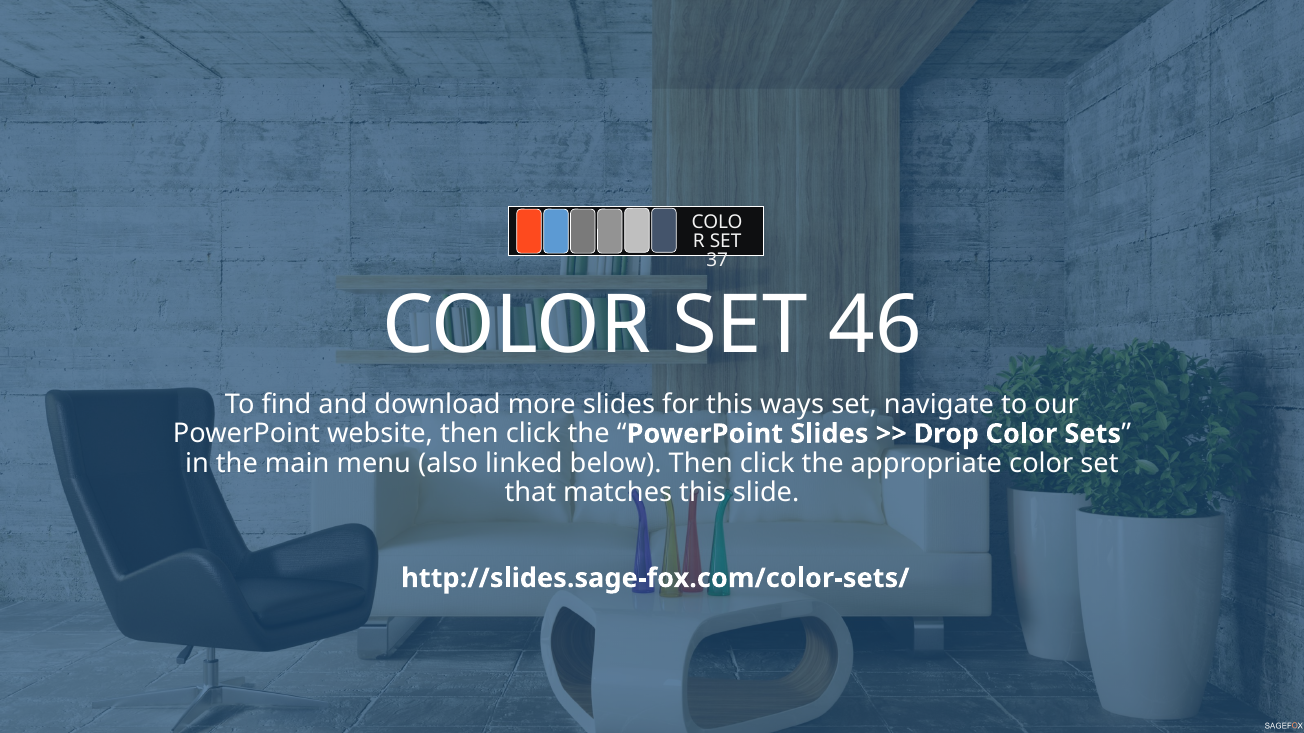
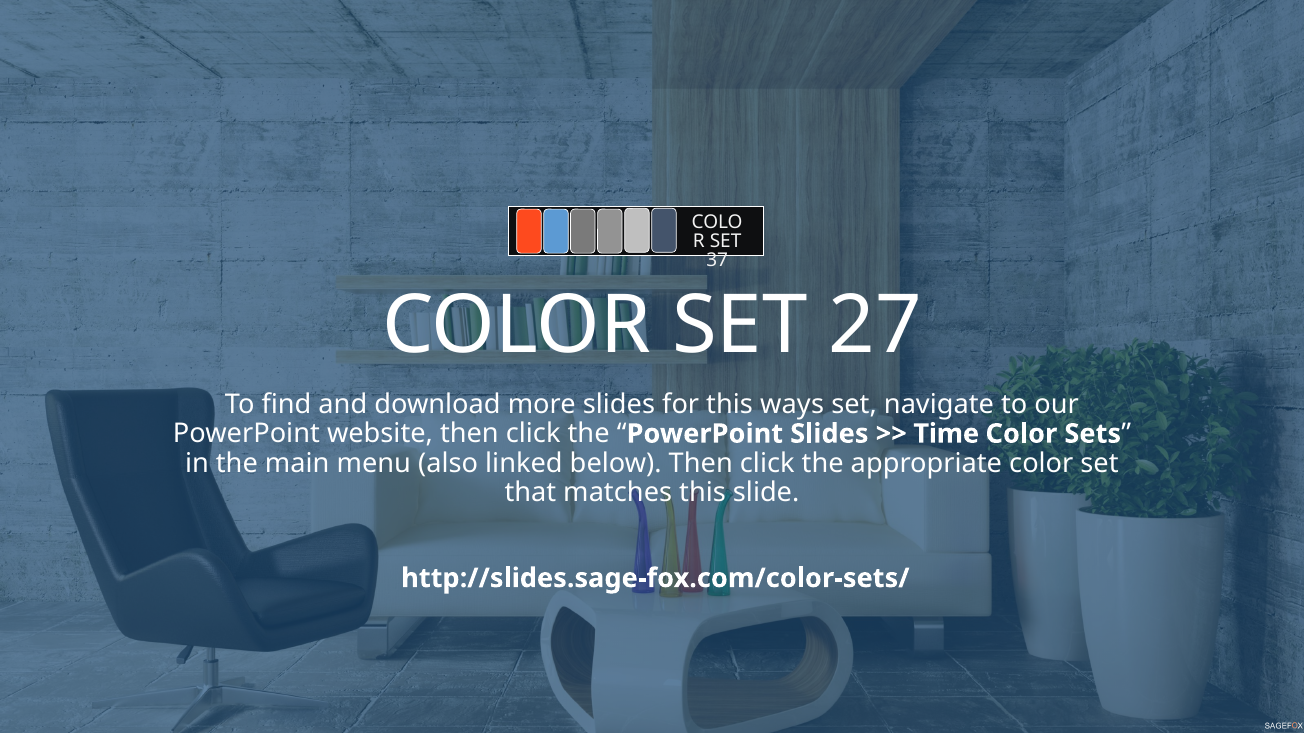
46: 46 -> 27
Drop: Drop -> Time
